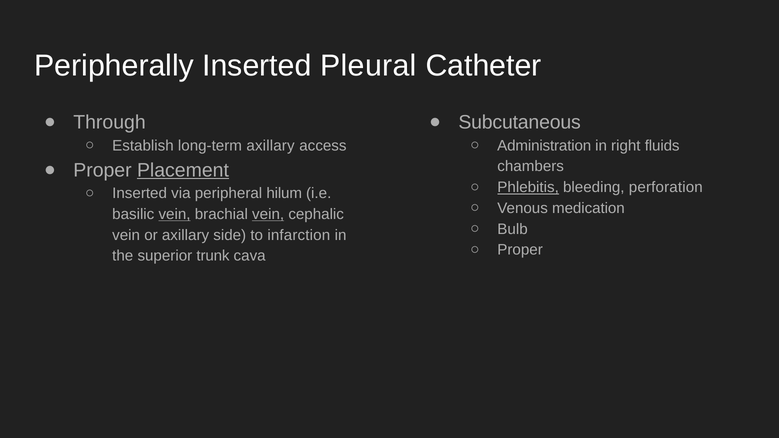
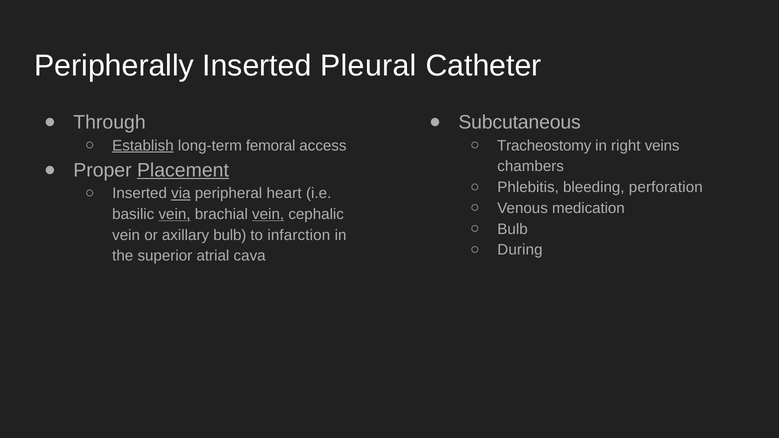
Establish underline: none -> present
long-term axillary: axillary -> femoral
Administration: Administration -> Tracheostomy
fluids: fluids -> veins
Phlebitis underline: present -> none
via underline: none -> present
hilum: hilum -> heart
axillary side: side -> bulb
Proper at (520, 250): Proper -> During
trunk: trunk -> atrial
